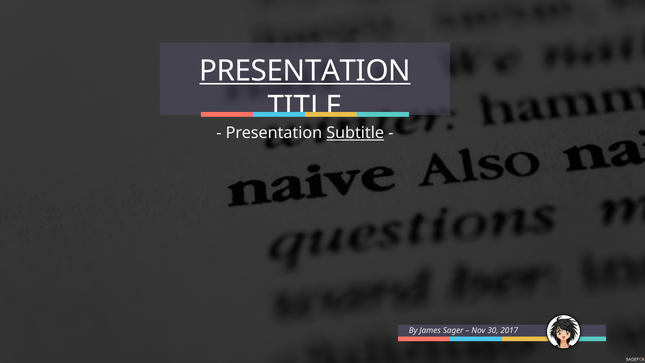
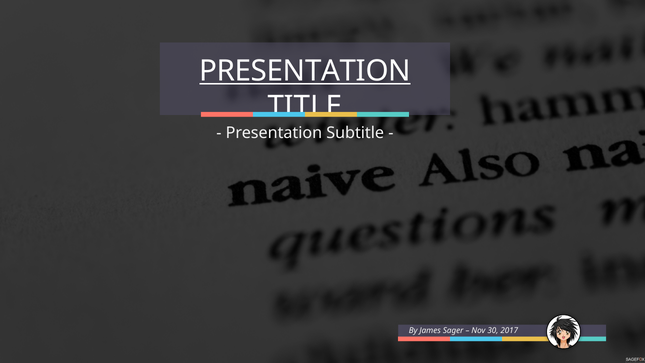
Subtitle underline: present -> none
